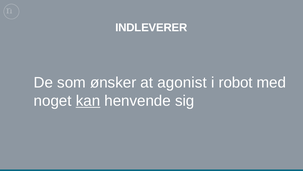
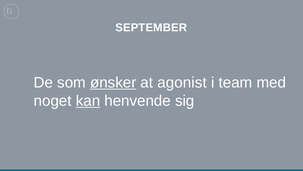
INDLEVERER: INDLEVERER -> SEPTEMBER
ønsker underline: none -> present
robot: robot -> team
